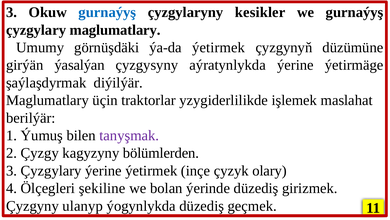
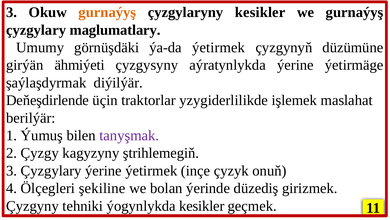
gurnaýyş at (107, 12) colour: blue -> orange
ýasalýan: ýasalýan -> ähmiýeti
Maglumatlary at (47, 100): Maglumatlary -> Deňeşdirlende
bölümlerden: bölümlerden -> ştrihlemegiň
olary: olary -> onuň
ulanyp: ulanyp -> tehniki
ýogynlykda düzediş: düzediş -> kesikler
